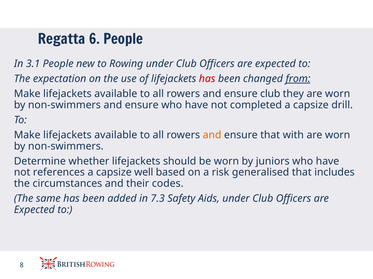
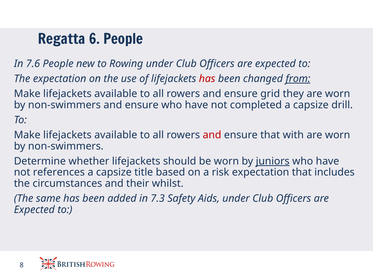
3.1: 3.1 -> 7.6
ensure club: club -> grid
and at (212, 135) colour: orange -> red
juniors underline: none -> present
well: well -> title
risk generalised: generalised -> expectation
codes: codes -> whilst
